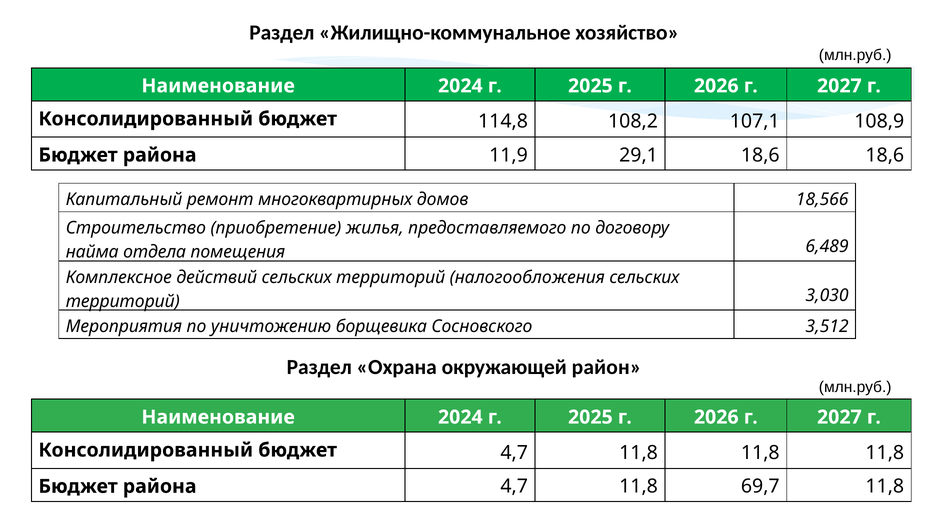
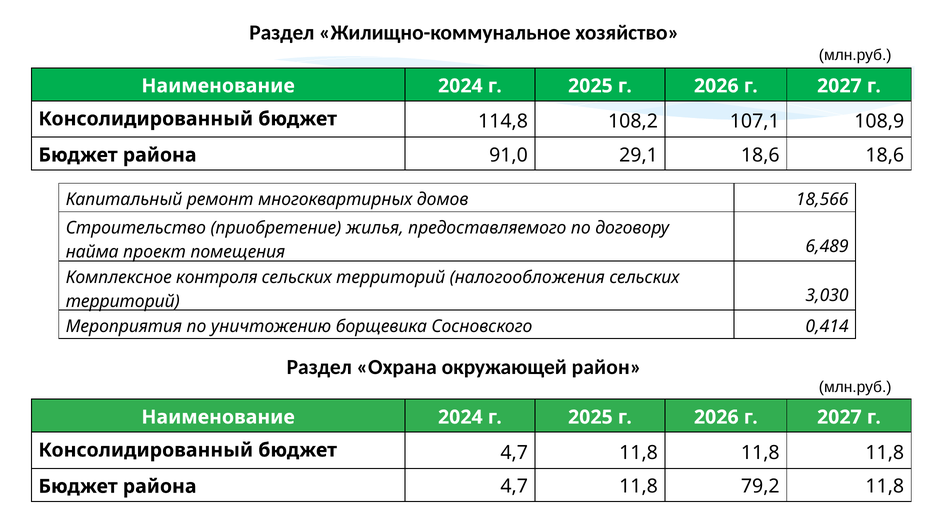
11,9: 11,9 -> 91,0
отдела: отдела -> проект
действий: действий -> контроля
3,512: 3,512 -> 0,414
69,7: 69,7 -> 79,2
